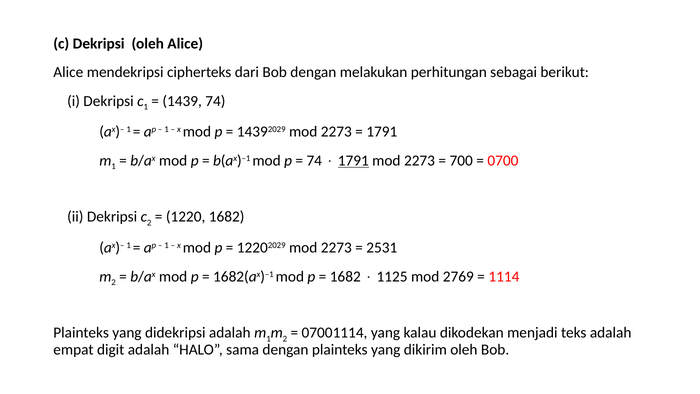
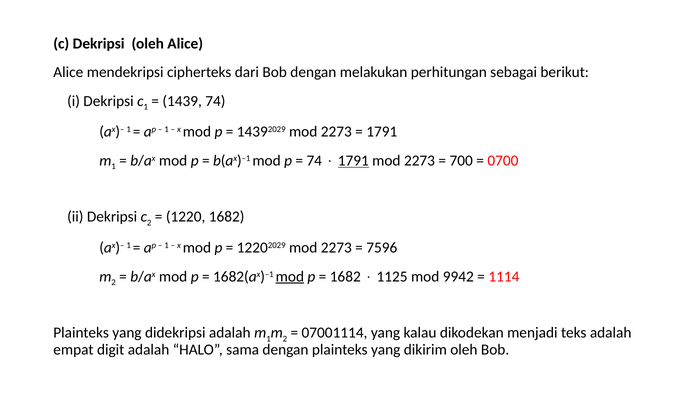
2531: 2531 -> 7596
mod at (290, 276) underline: none -> present
2769: 2769 -> 9942
